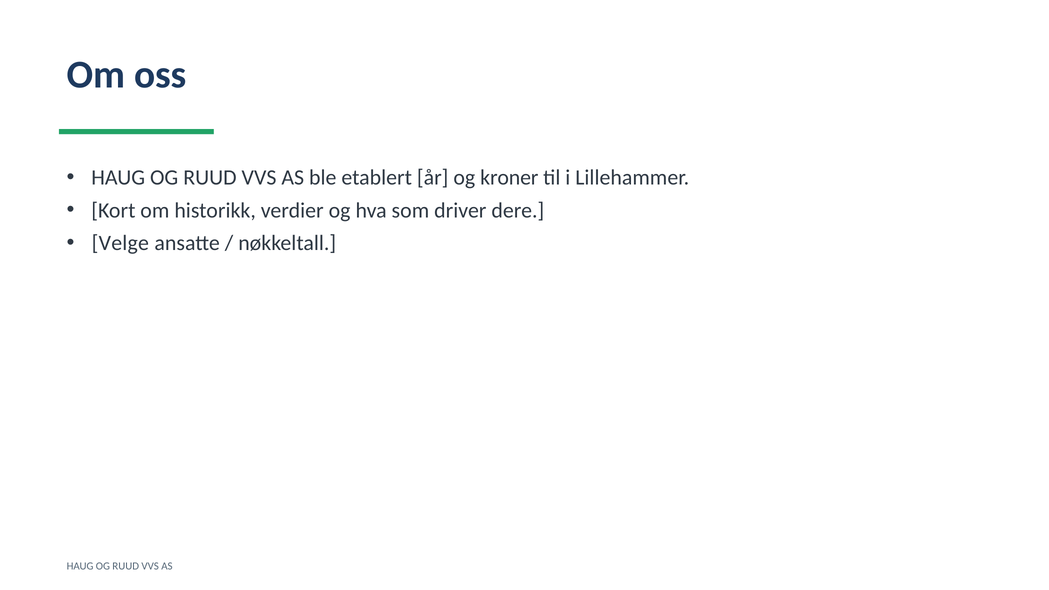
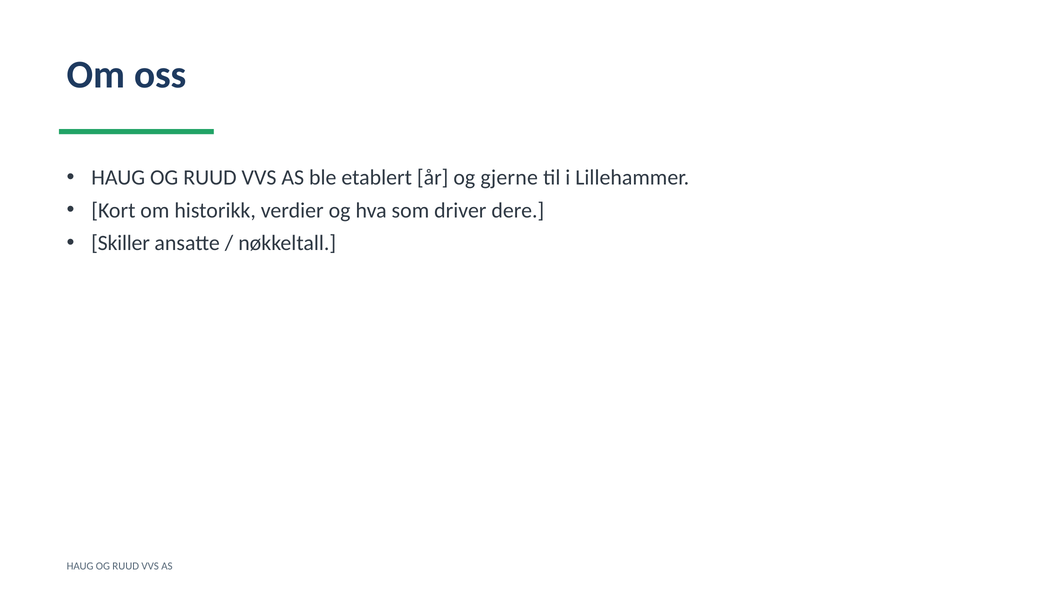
kroner: kroner -> gjerne
Velge: Velge -> Skiller
